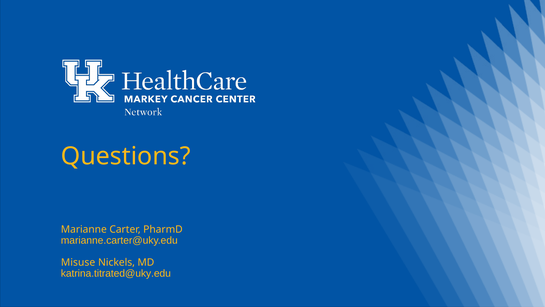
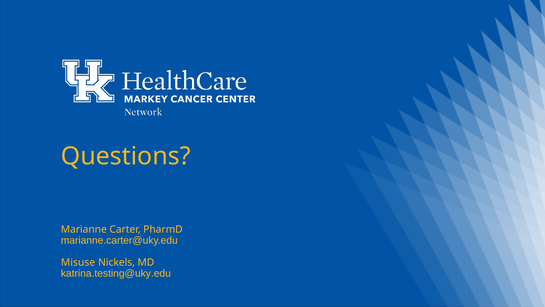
katrina.titrated@uky.edu: katrina.titrated@uky.edu -> katrina.testing@uky.edu
